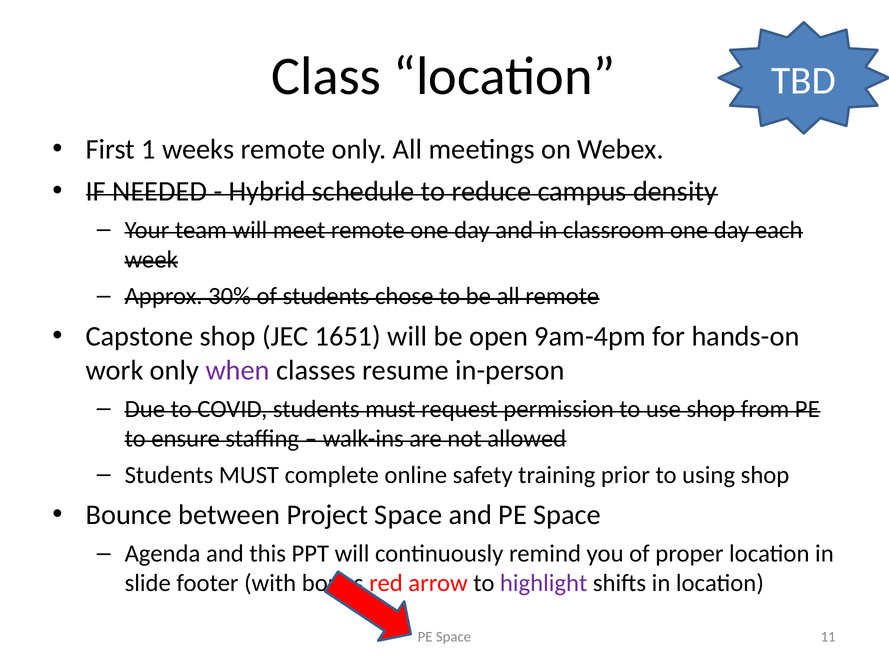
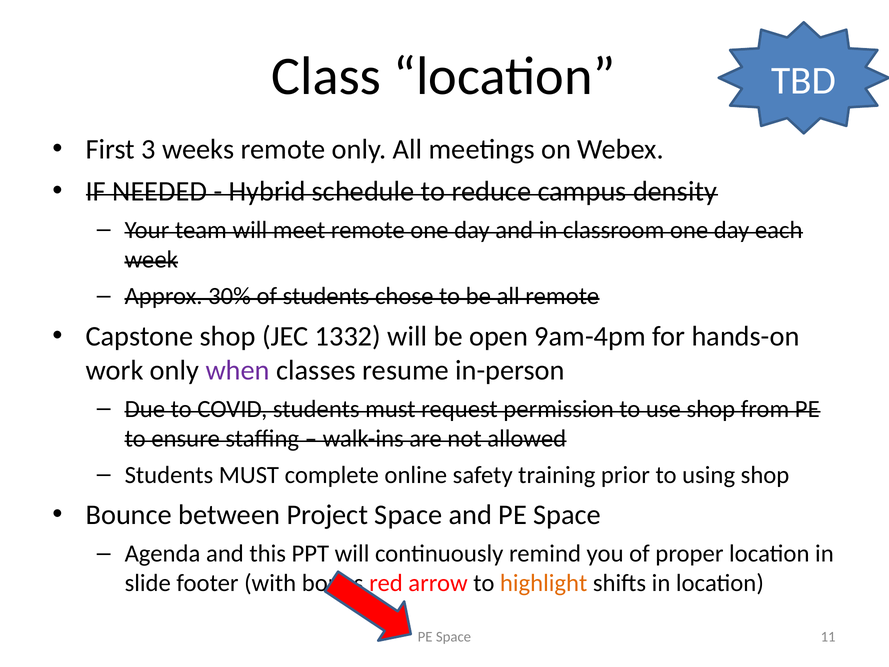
1: 1 -> 3
1651: 1651 -> 1332
highlight colour: purple -> orange
